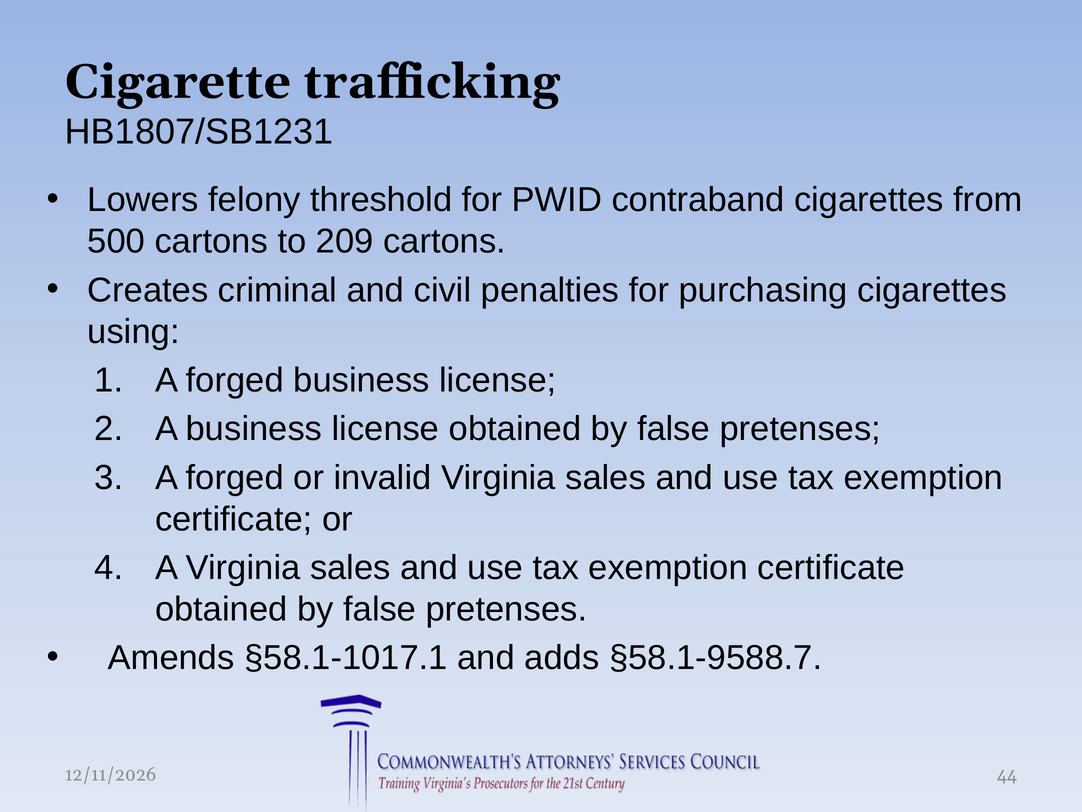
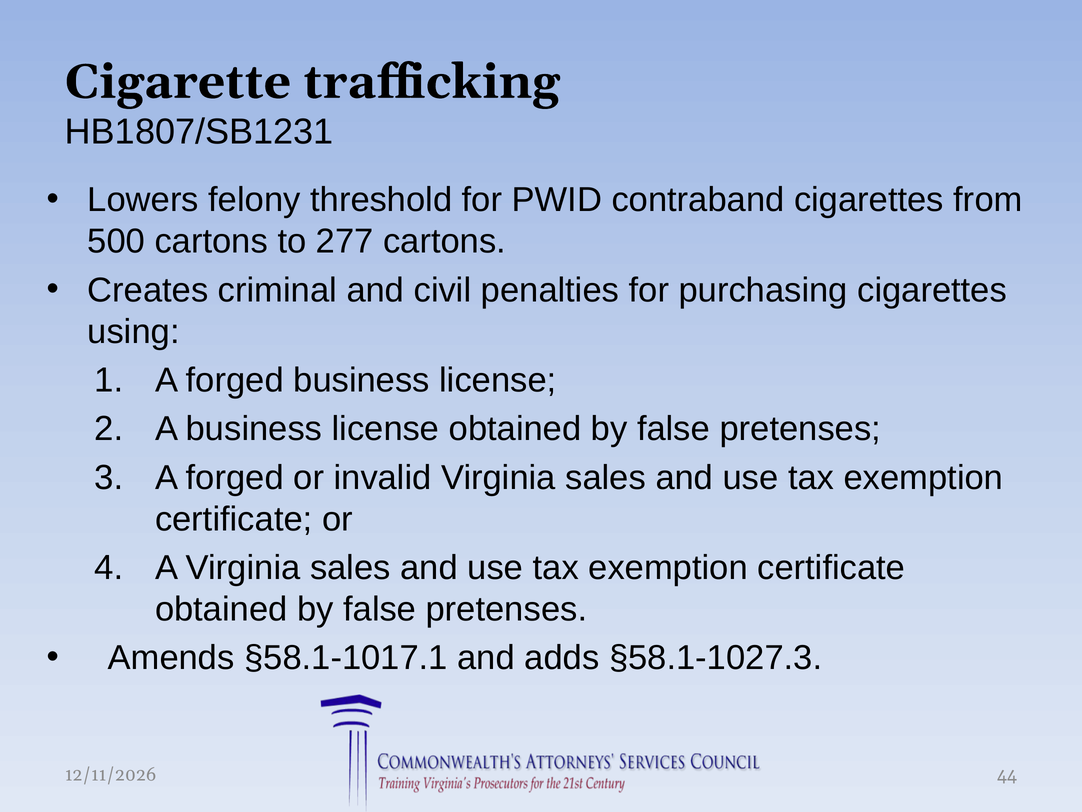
209: 209 -> 277
§58.1-9588.7: §58.1-9588.7 -> §58.1-1027.3
